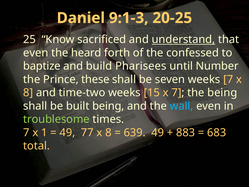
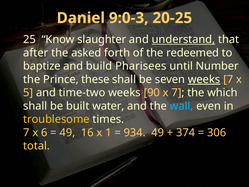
9:1-3: 9:1-3 -> 9:0-3
sacrificed: sacrificed -> slaughter
even at (36, 53): even -> after
heard: heard -> asked
confessed: confessed -> redeemed
weeks at (204, 79) underline: none -> present
8 at (28, 93): 8 -> 5
15: 15 -> 90
the being: being -> which
built being: being -> water
troublesome colour: light green -> yellow
1: 1 -> 6
77: 77 -> 16
8 at (108, 132): 8 -> 1
639: 639 -> 934
883: 883 -> 374
683: 683 -> 306
